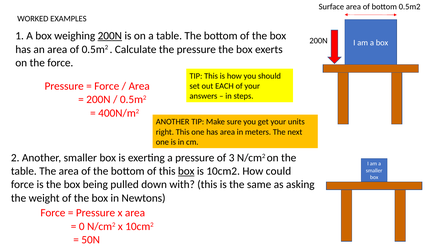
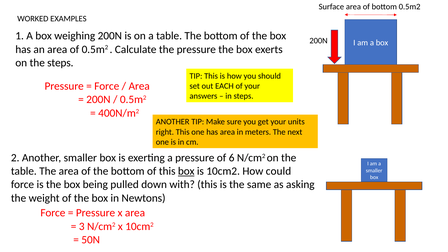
200N at (110, 36) underline: present -> none
the force: force -> steps
3: 3 -> 6
0: 0 -> 3
